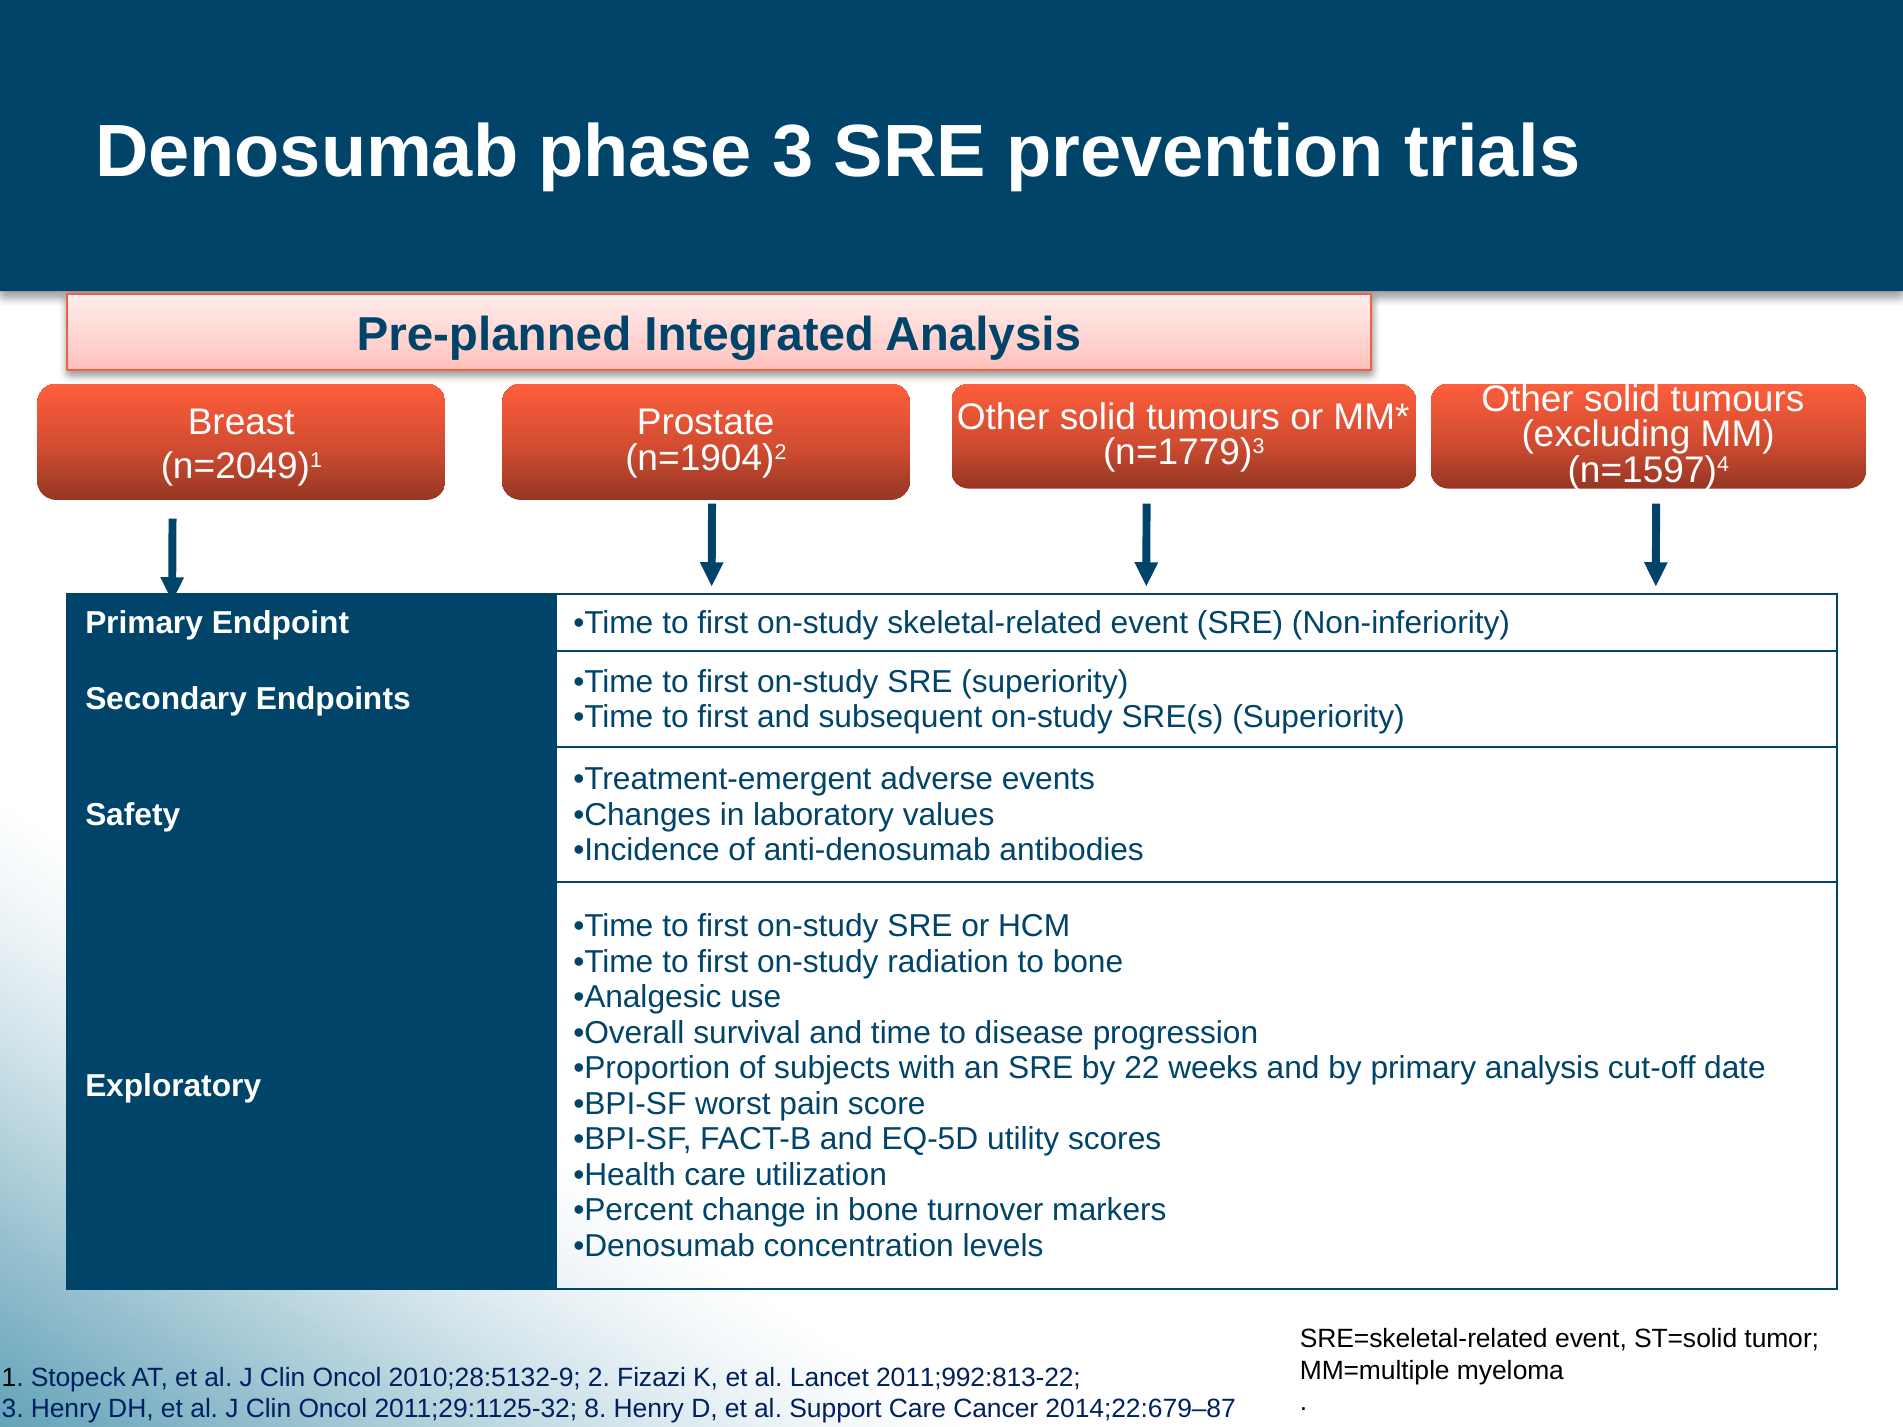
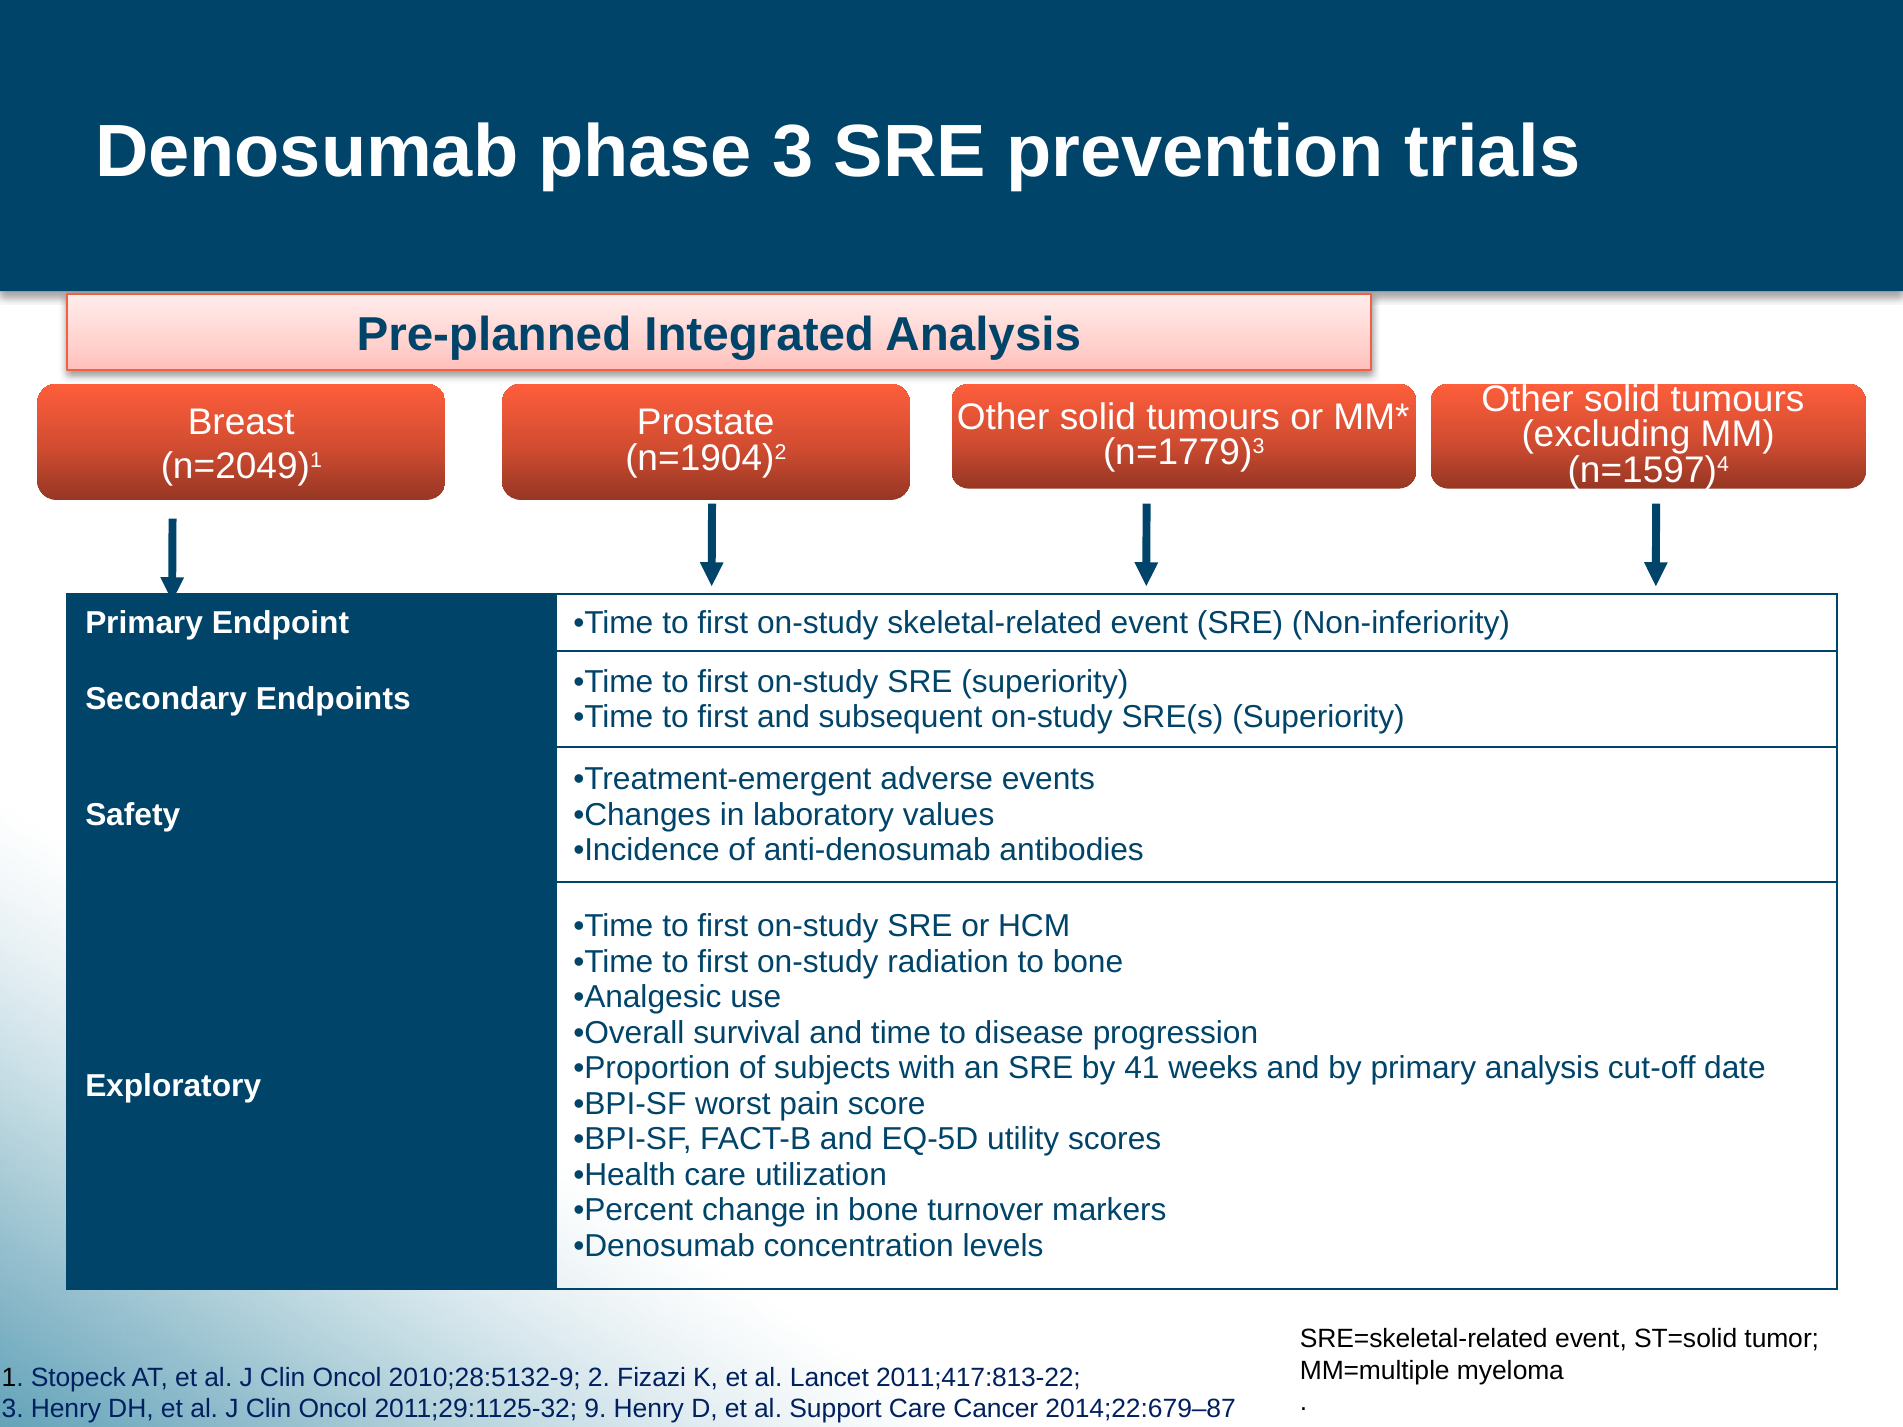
22: 22 -> 41
2011;992:813-22: 2011;992:813-22 -> 2011;417:813-22
8: 8 -> 9
